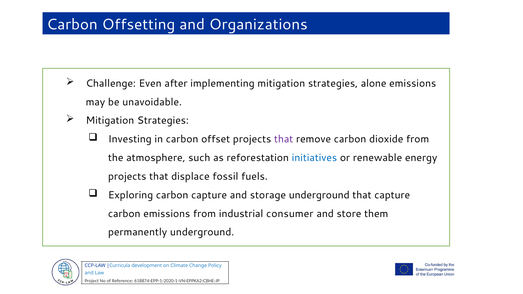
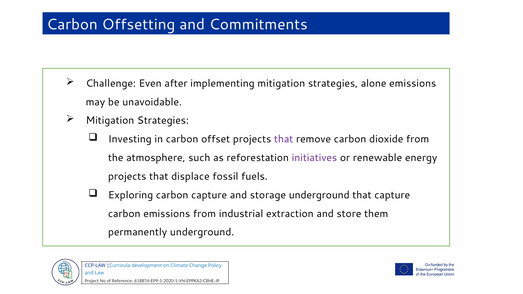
Organizations: Organizations -> Commitments
initiatives colour: blue -> purple
consumer: consumer -> extraction
